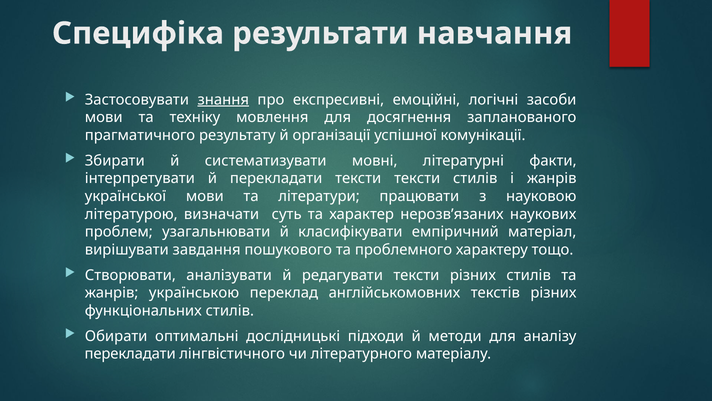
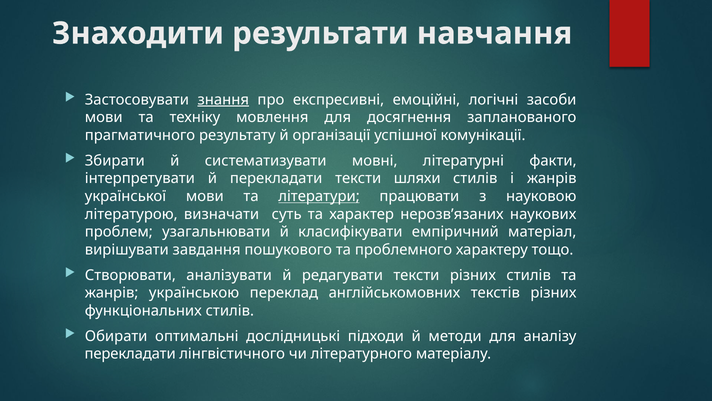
Специфіка: Специфіка -> Знаходити
тексти тексти: тексти -> шляхи
літератури underline: none -> present
